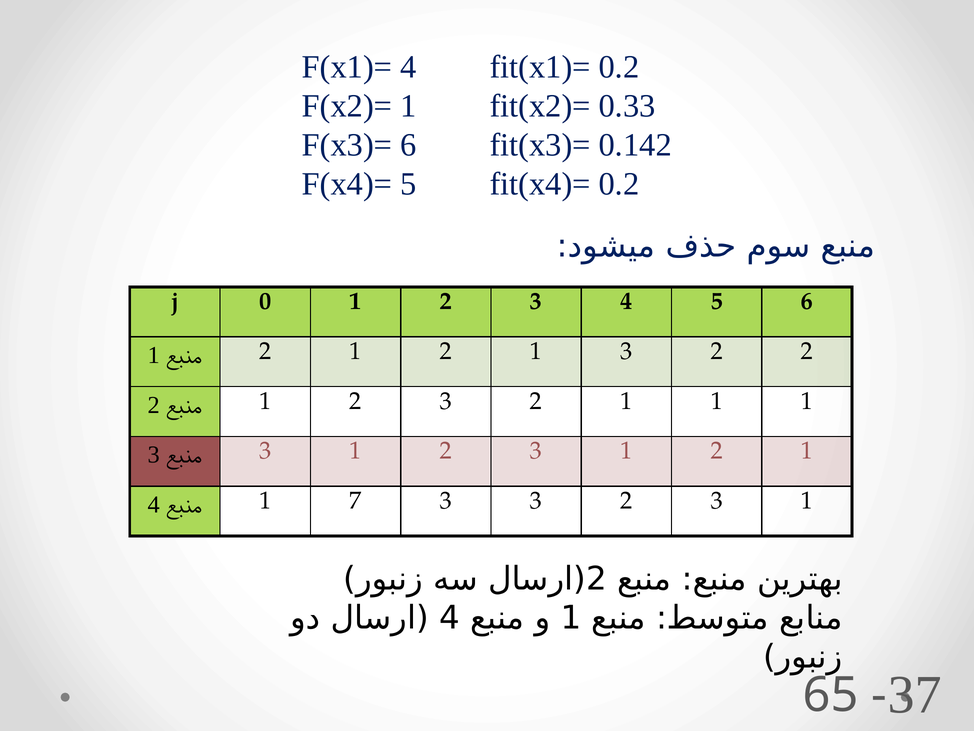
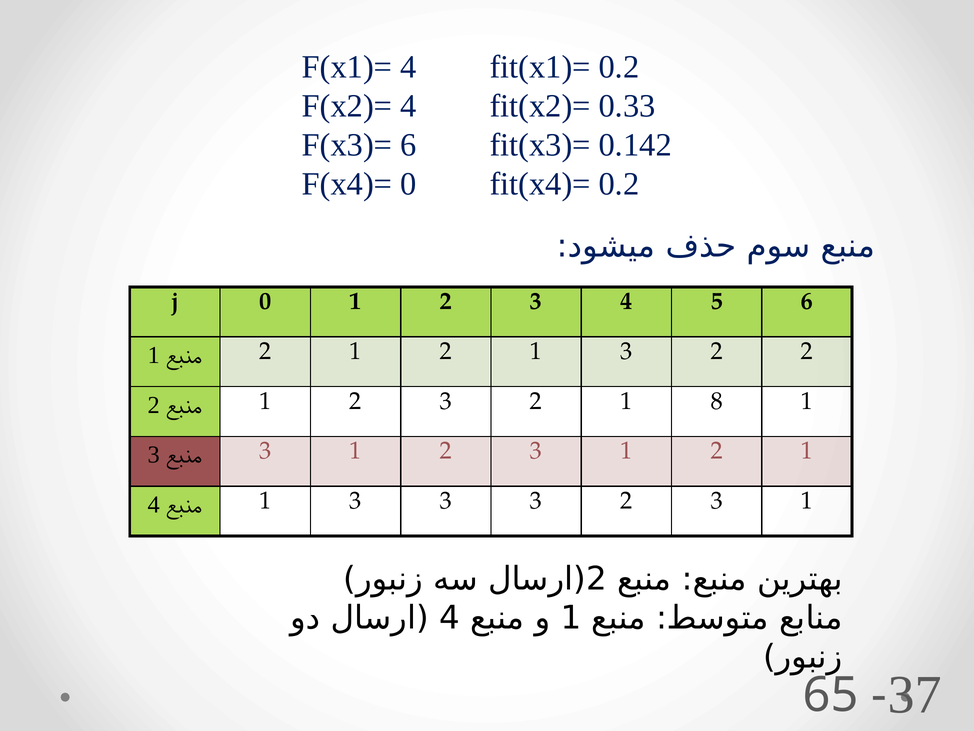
F(x2)= 1: 1 -> 4
F(x4)= 5: 5 -> 0
2 1 1: 1 -> 8
4 1 7: 7 -> 3
